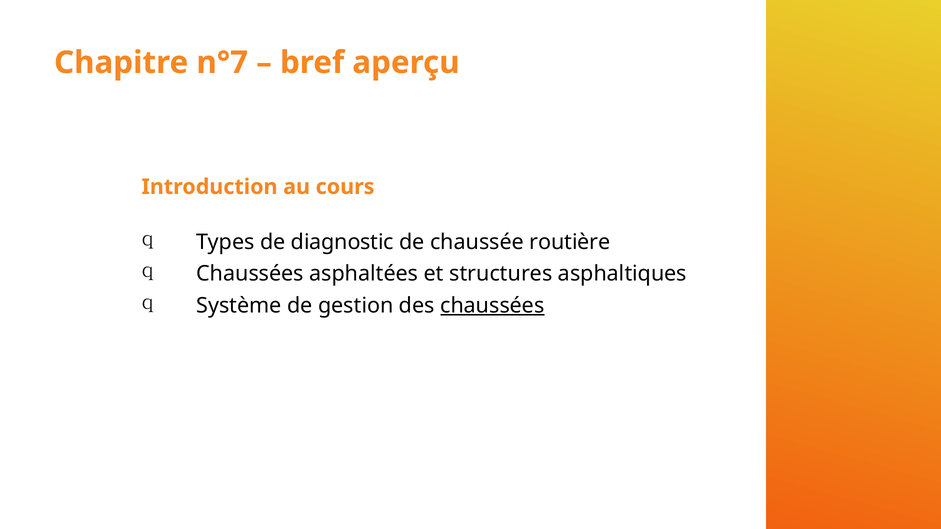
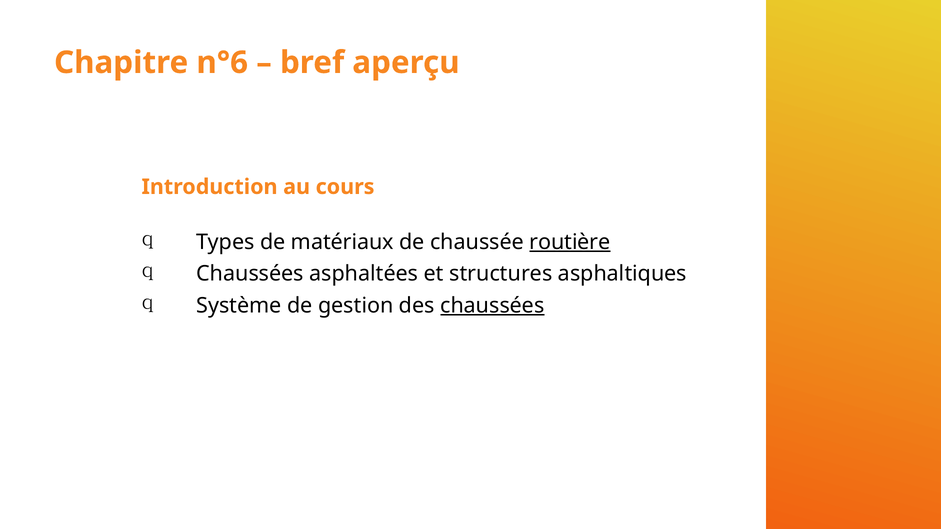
n°7: n°7 -> n°6
diagnostic: diagnostic -> matériaux
routière underline: none -> present
